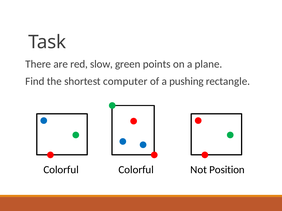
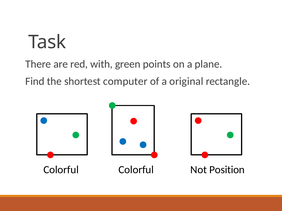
slow: slow -> with
pushing: pushing -> original
